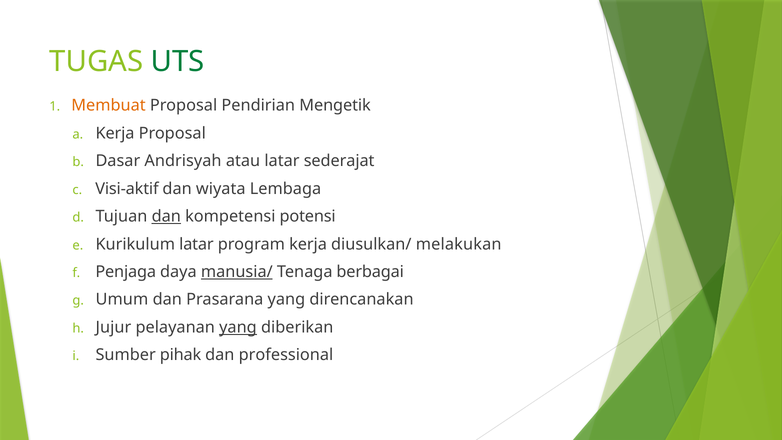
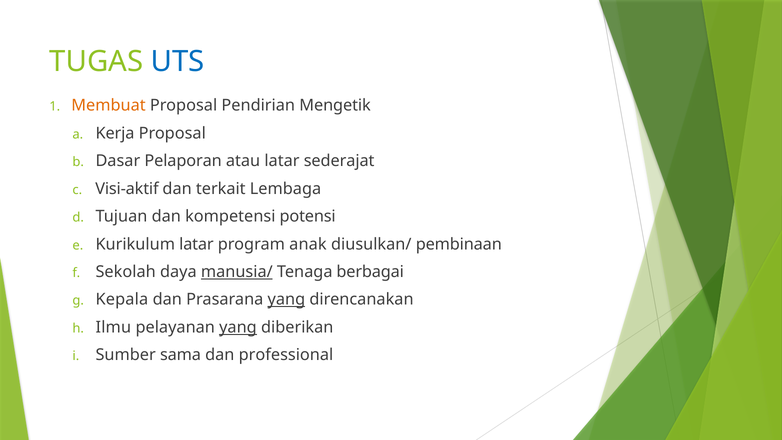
UTS colour: green -> blue
Andrisyah: Andrisyah -> Pelaporan
wiyata: wiyata -> terkait
dan at (166, 216) underline: present -> none
program kerja: kerja -> anak
melakukan: melakukan -> pembinaan
Penjaga: Penjaga -> Sekolah
Umum: Umum -> Kepala
yang at (286, 300) underline: none -> present
Jujur: Jujur -> Ilmu
pihak: pihak -> sama
